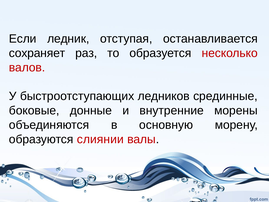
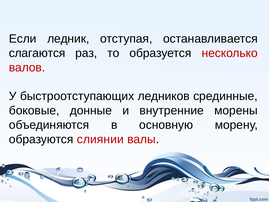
сохраняет: сохраняет -> слагаются
